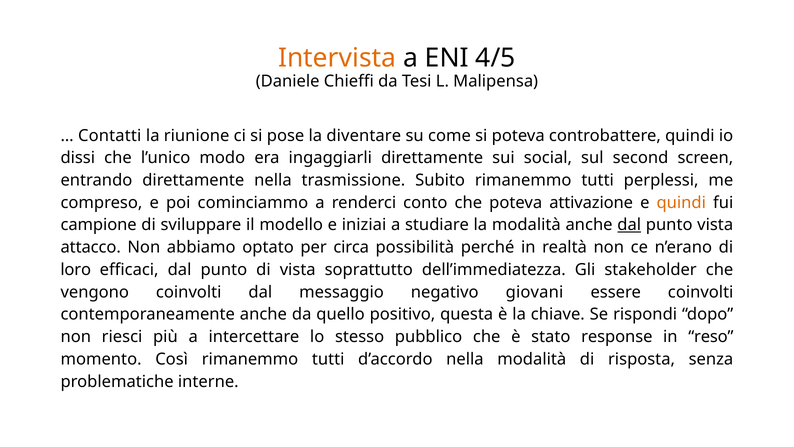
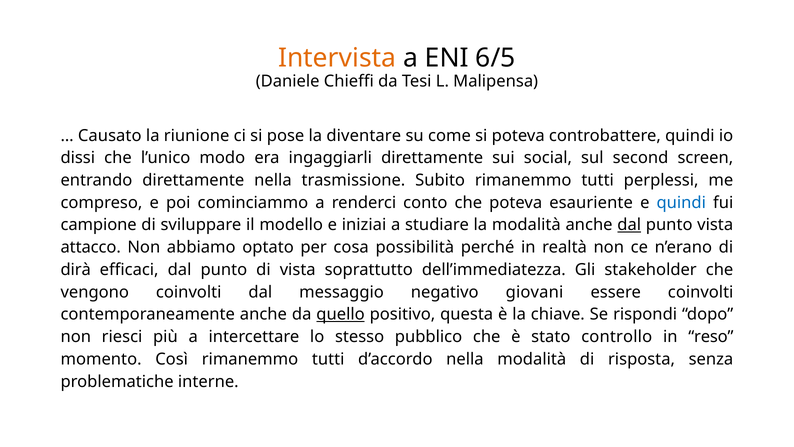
4/5: 4/5 -> 6/5
Contatti: Contatti -> Causato
attivazione: attivazione -> esauriente
quindi at (681, 202) colour: orange -> blue
circa: circa -> cosa
loro: loro -> dirà
quello underline: none -> present
response: response -> controllo
